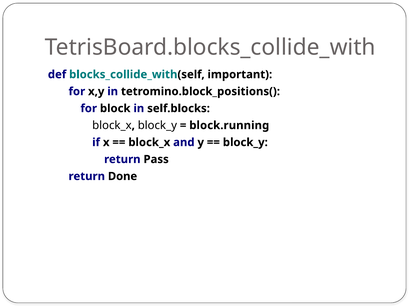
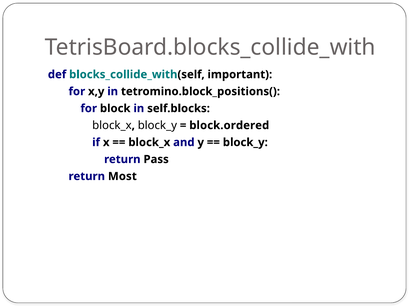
block.running: block.running -> block.ordered
Done: Done -> Most
